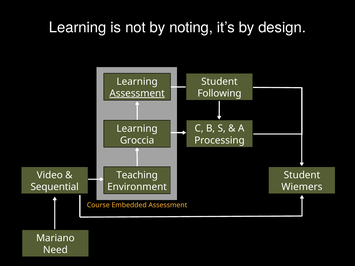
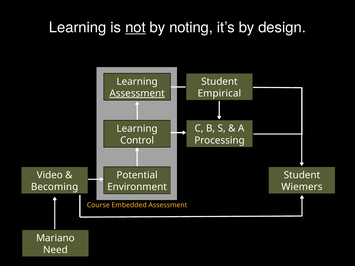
not underline: none -> present
Following: Following -> Empirical
Groccia: Groccia -> Control
Teaching: Teaching -> Potential
Sequential: Sequential -> Becoming
